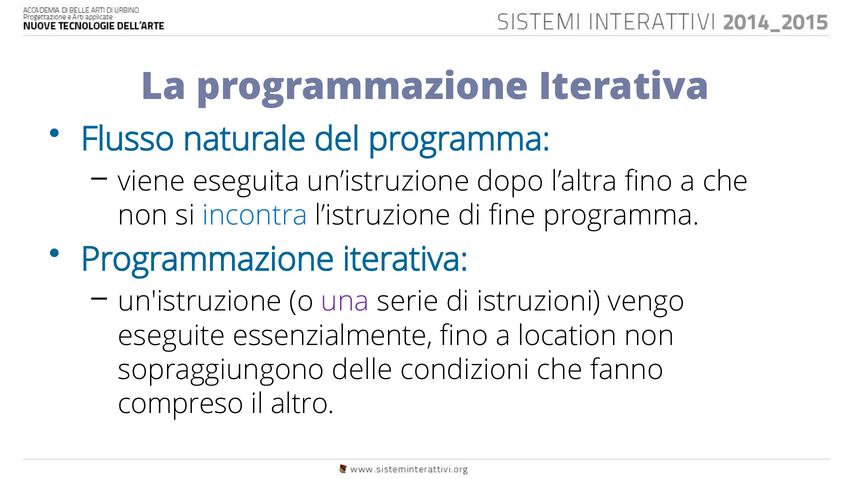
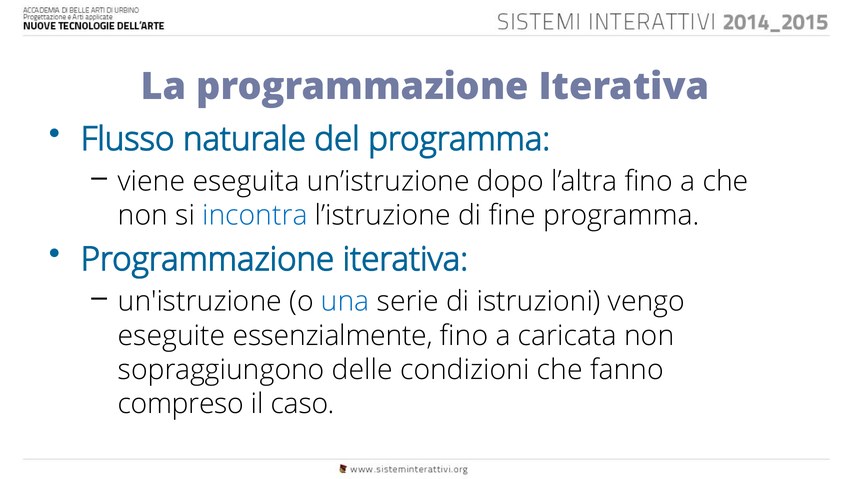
una colour: purple -> blue
location: location -> caricata
altro: altro -> caso
